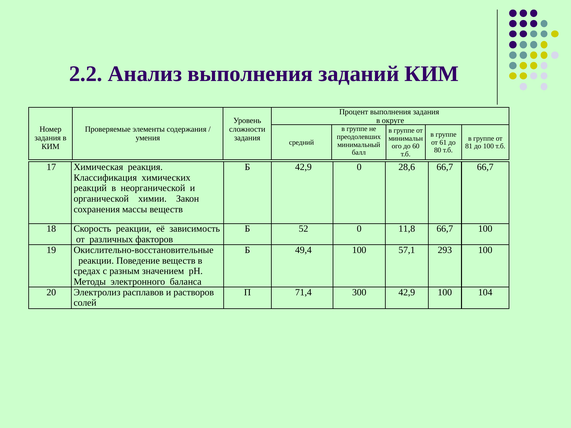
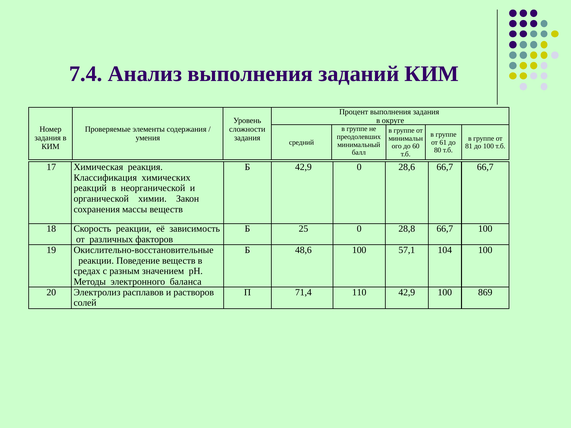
2.2: 2.2 -> 7.4
52: 52 -> 25
11,8: 11,8 -> 28,8
49,4: 49,4 -> 48,6
293: 293 -> 104
300: 300 -> 110
104: 104 -> 869
